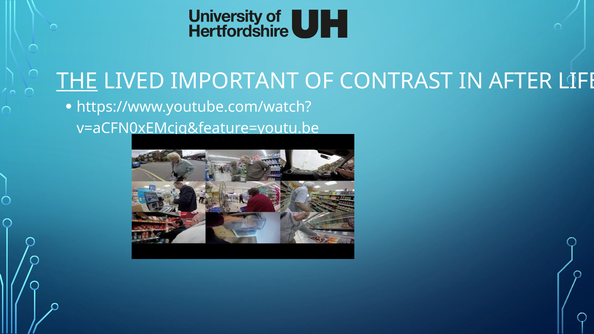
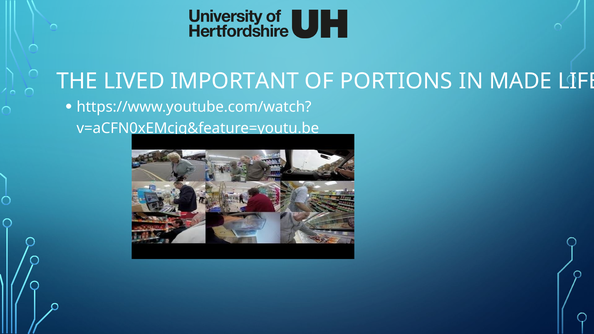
THE underline: present -> none
CONTRAST: CONTRAST -> PORTIONS
AFTER: AFTER -> MADE
